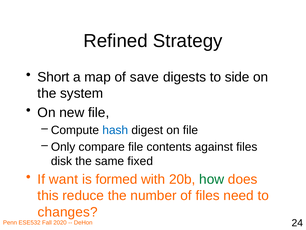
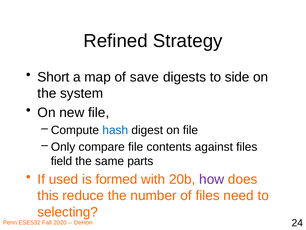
disk: disk -> field
fixed: fixed -> parts
want: want -> used
how colour: green -> purple
changes: changes -> selecting
